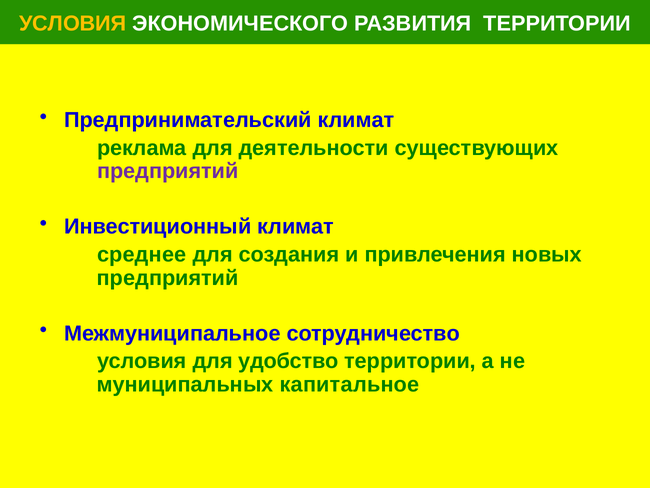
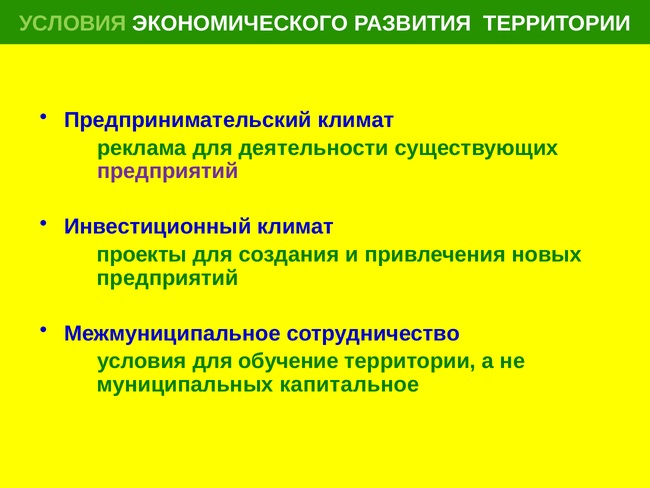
УСЛОВИЯ at (73, 24) colour: yellow -> light green
среднее: среднее -> проекты
удобство: удобство -> обучение
